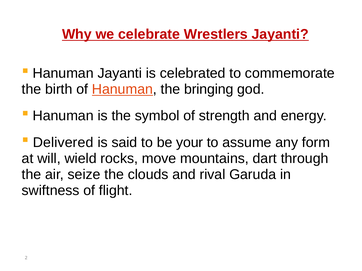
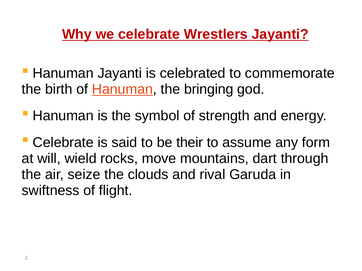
Delivered at (63, 143): Delivered -> Celebrate
your: your -> their
